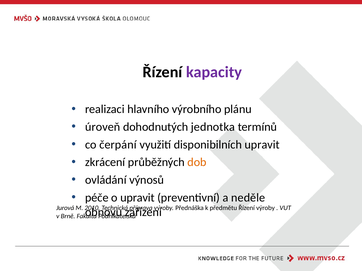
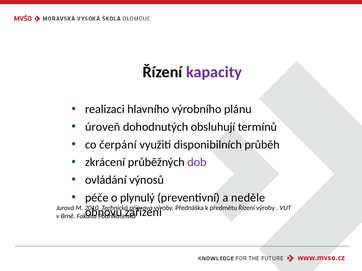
jednotka: jednotka -> obsluhují
disponibilních upravit: upravit -> průběh
dob colour: orange -> purple
o upravit: upravit -> plynulý
